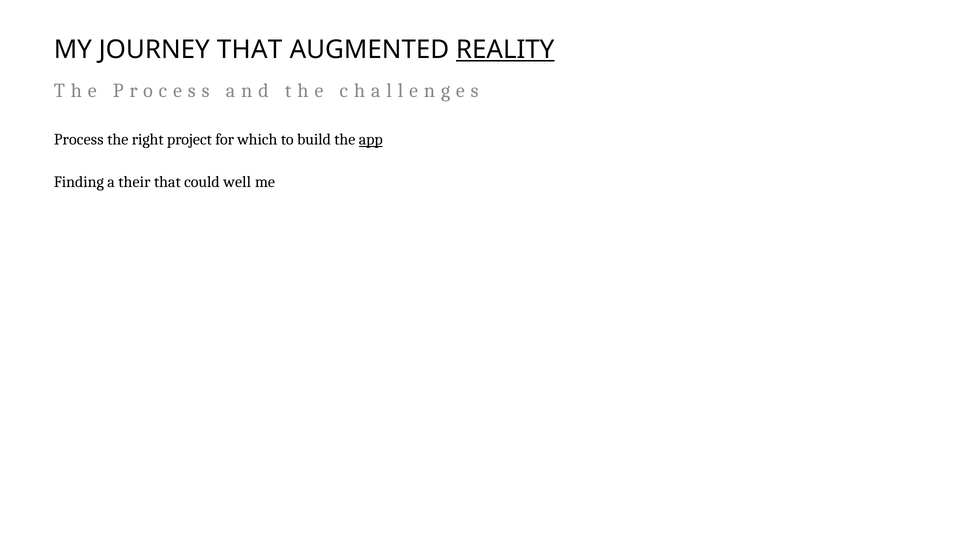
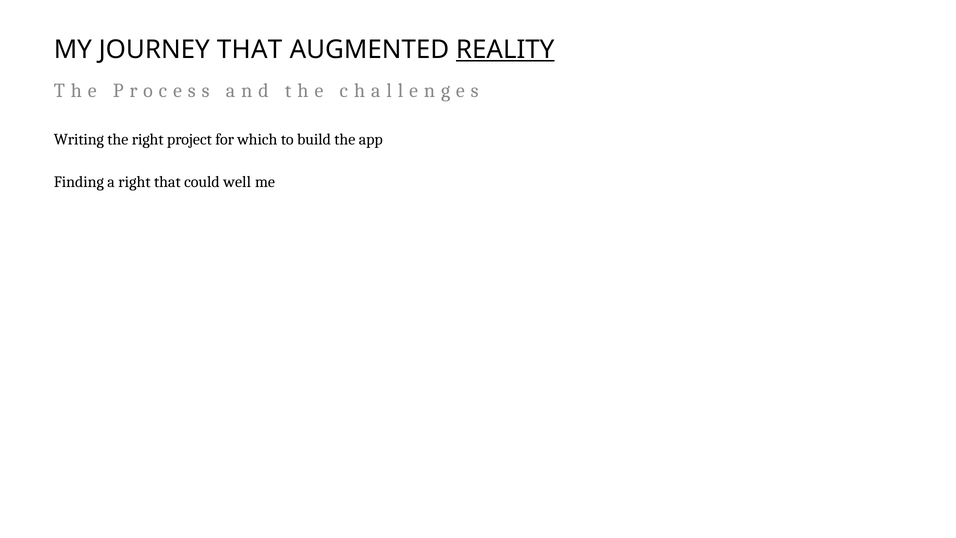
Process: Process -> Writing
app underline: present -> none
a their: their -> right
